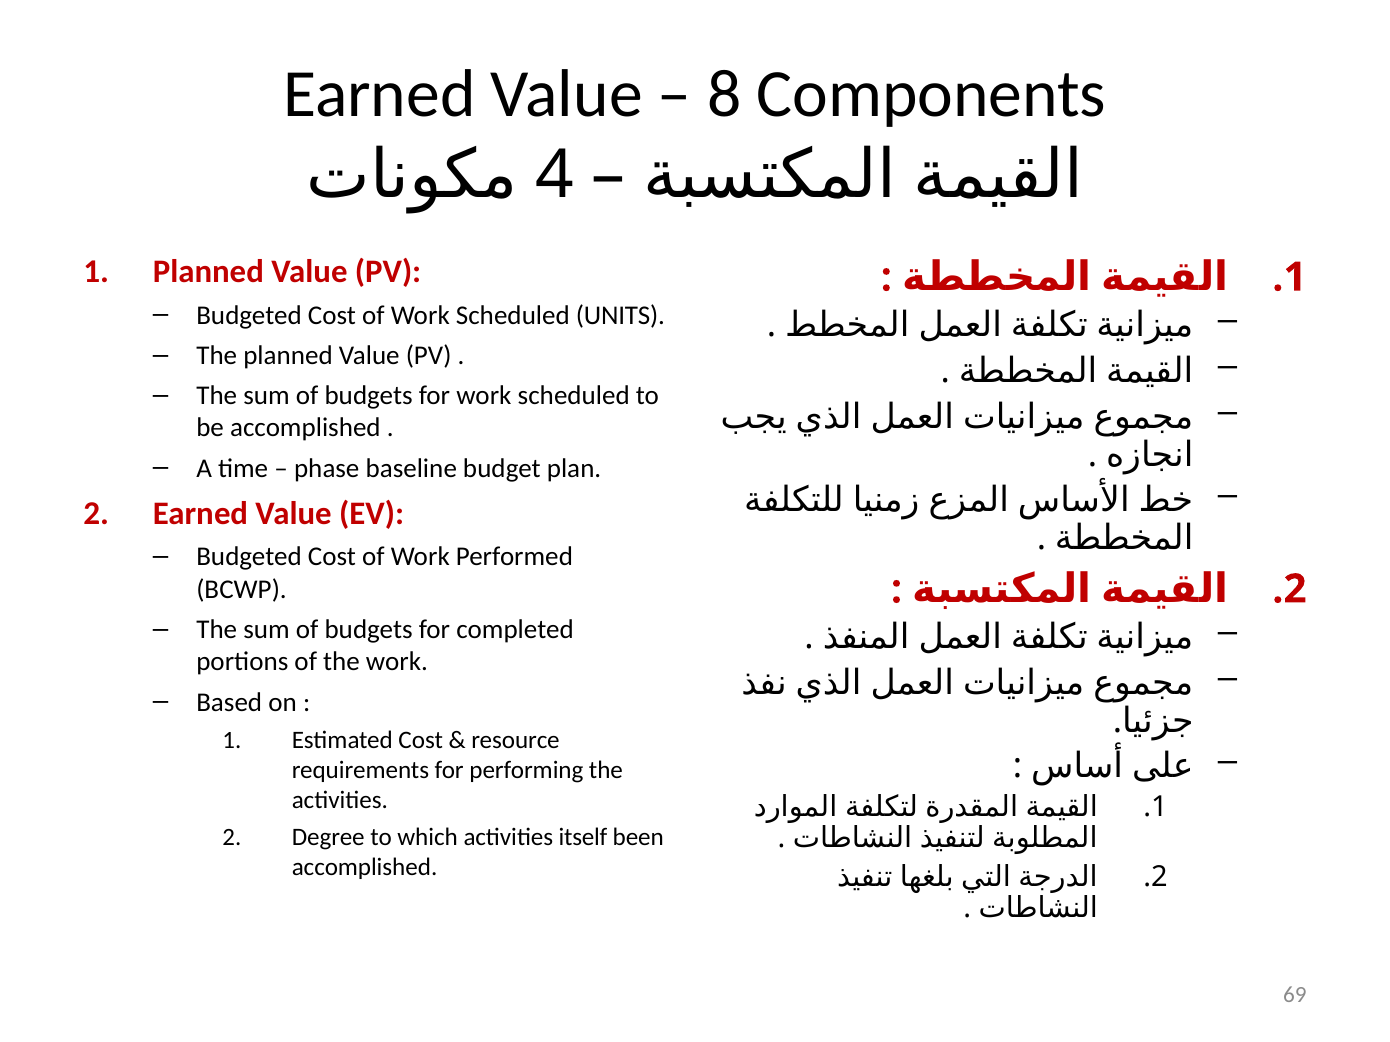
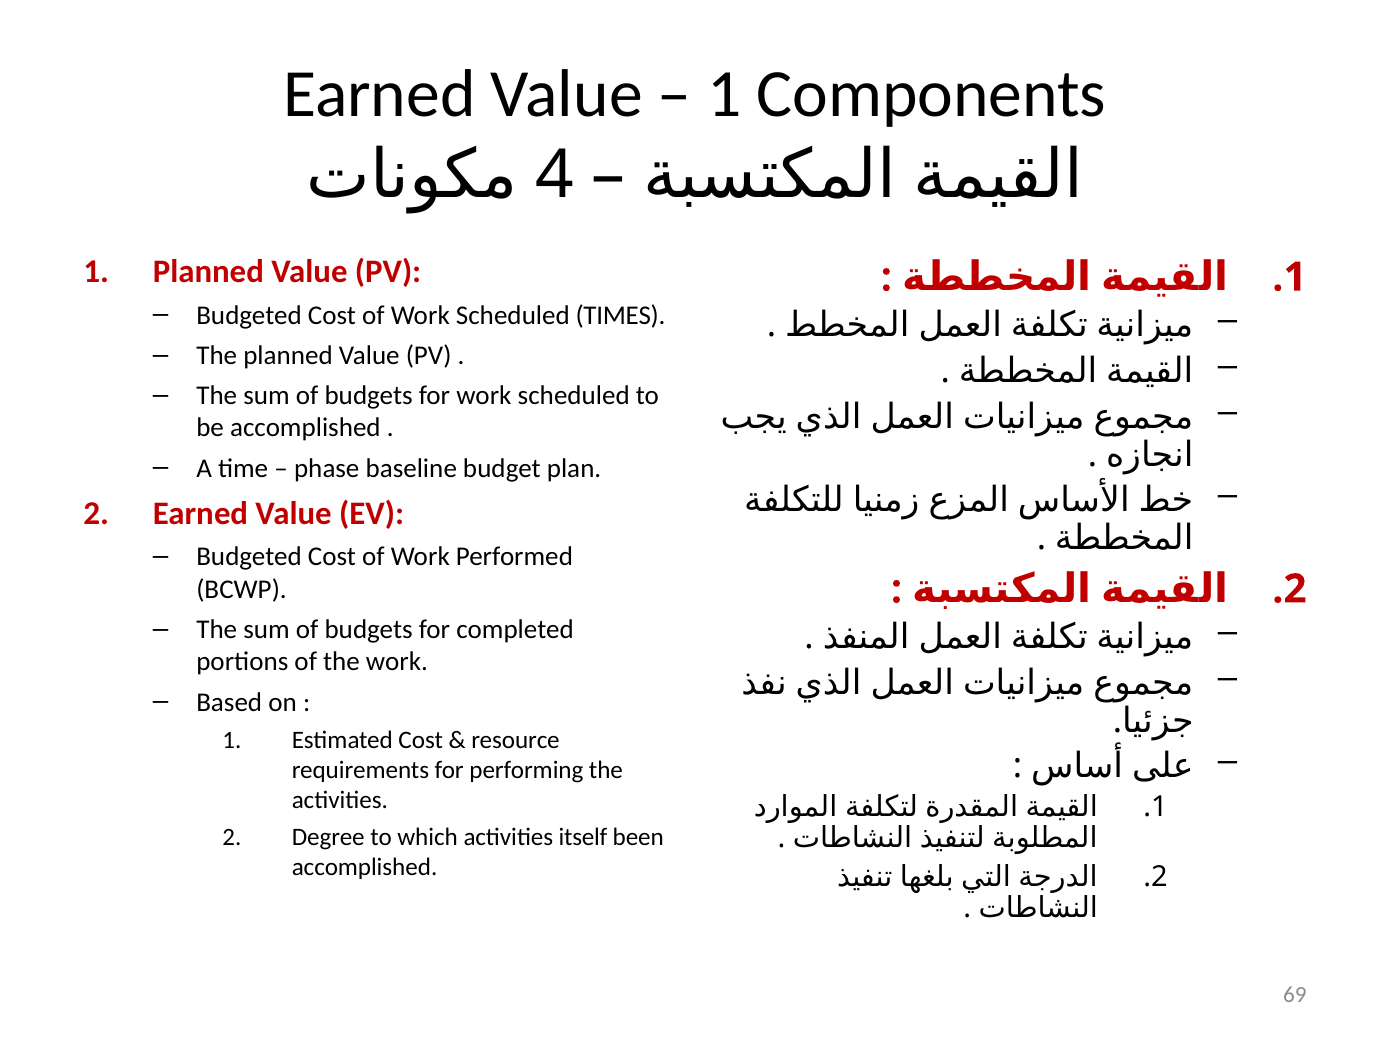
8 at (724, 94): 8 -> 1
UNITS: UNITS -> TIMES
